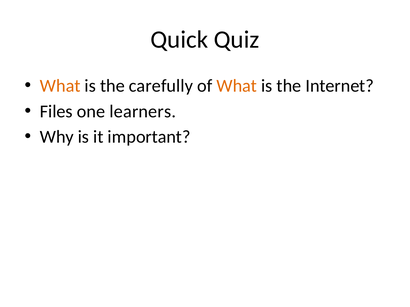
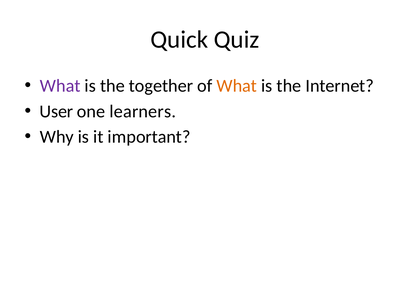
What at (60, 86) colour: orange -> purple
carefully: carefully -> together
Files: Files -> User
